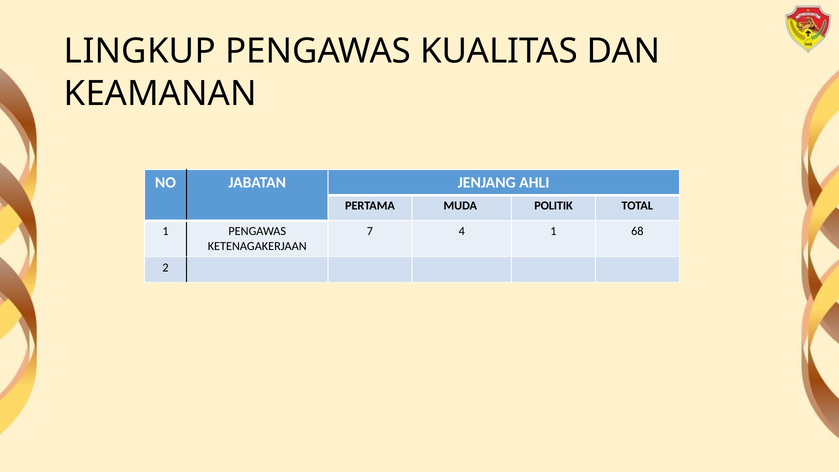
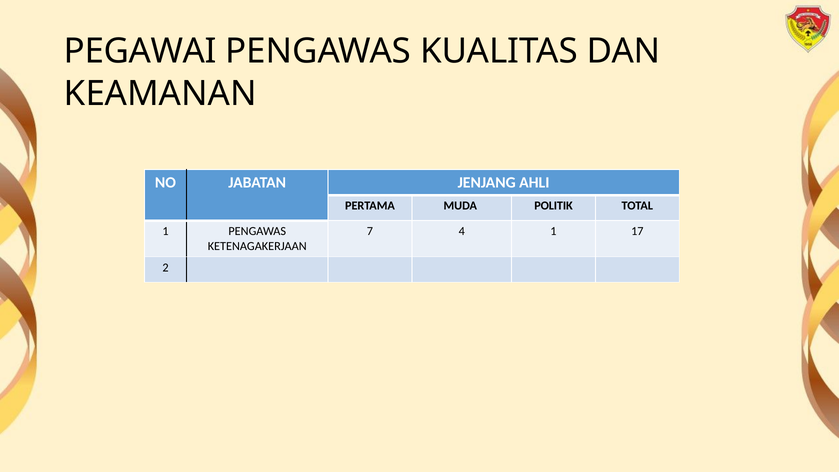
LINGKUP: LINGKUP -> PEGAWAI
68: 68 -> 17
